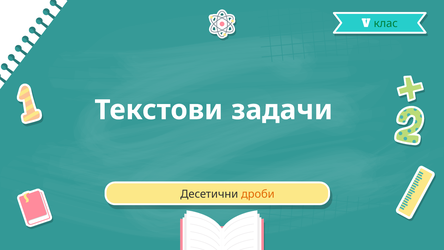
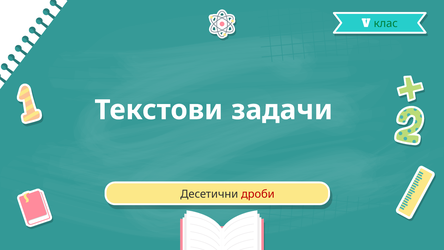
дроби colour: orange -> red
